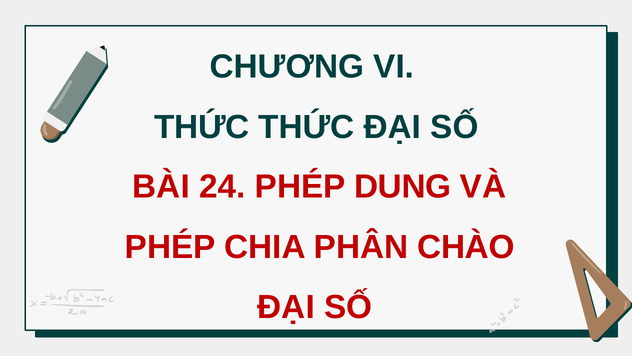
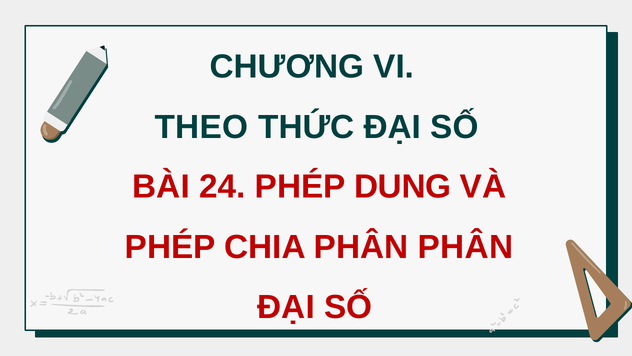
THỨC at (202, 127): THỨC -> THEO
PHÂN CHÀO: CHÀO -> PHÂN
